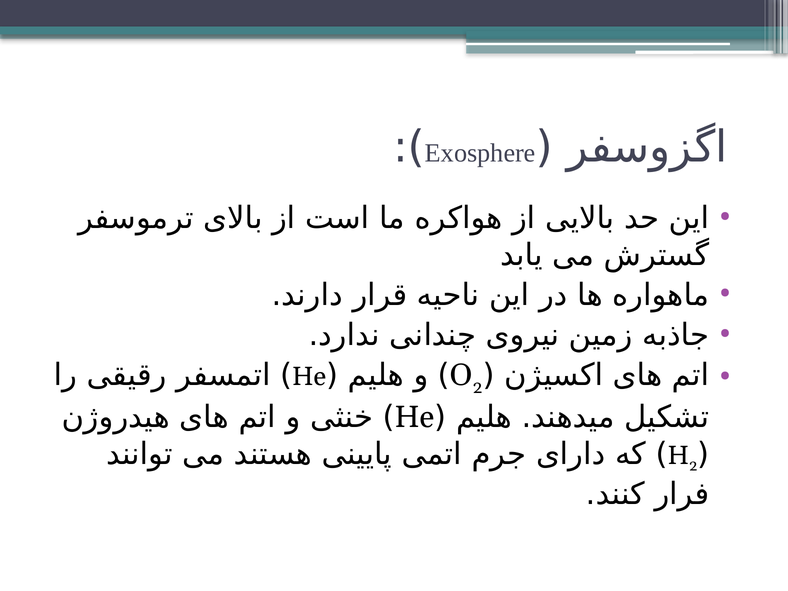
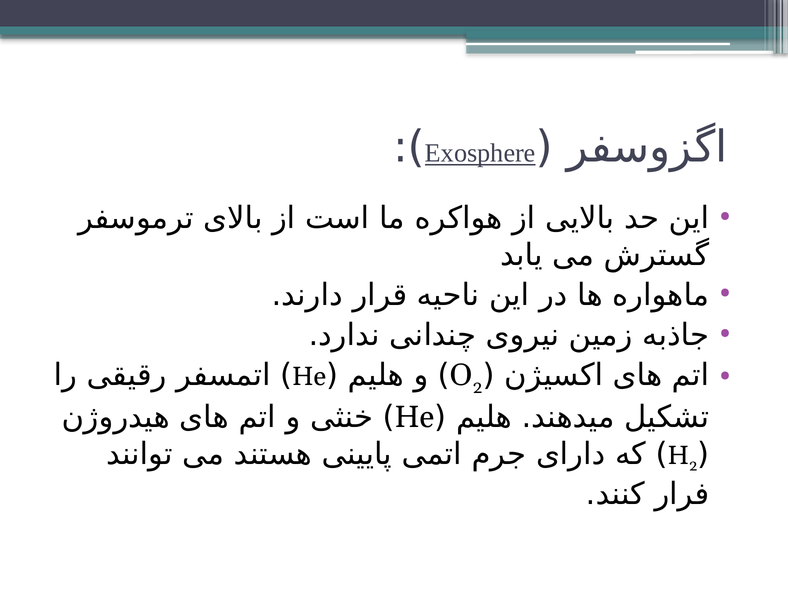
Exosphere underline: none -> present
